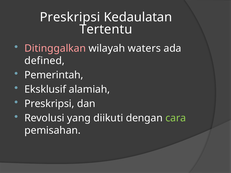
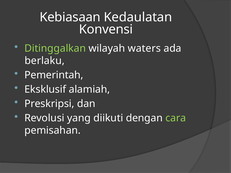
Preskripsi at (70, 17): Preskripsi -> Kebiasaan
Tertentu: Tertentu -> Konvensi
Ditinggalkan colour: pink -> light green
defined: defined -> berlaku
